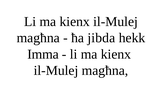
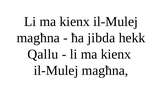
Imma: Imma -> Qallu
